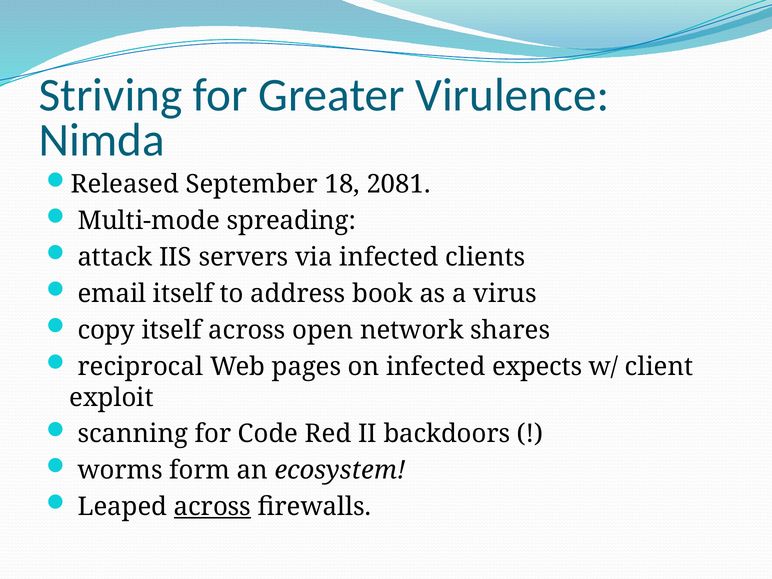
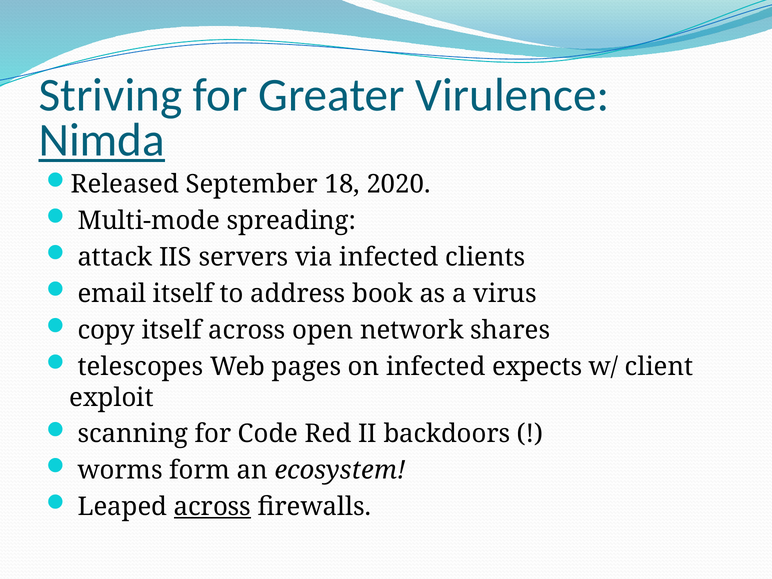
Nimda underline: none -> present
2081: 2081 -> 2020
reciprocal: reciprocal -> telescopes
